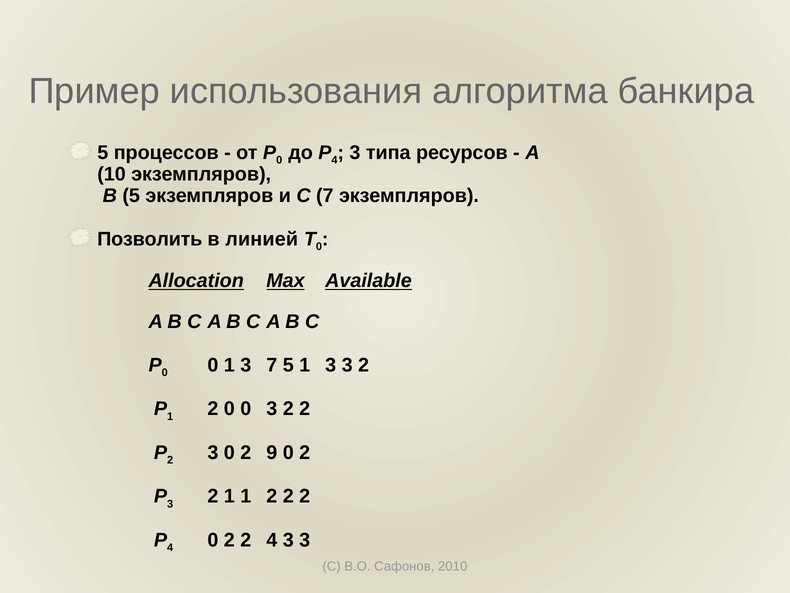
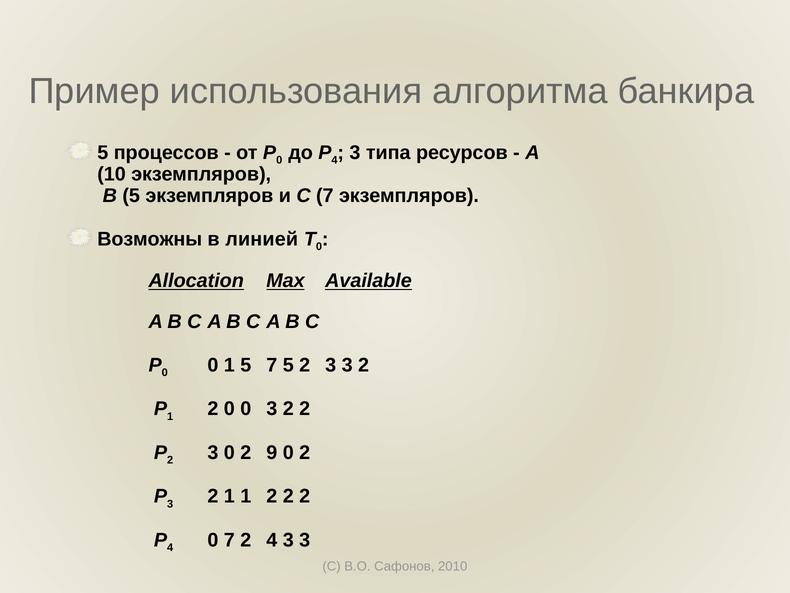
Позволить: Позволить -> Возможны
0 1 3: 3 -> 5
5 1: 1 -> 2
4 0 2: 2 -> 7
